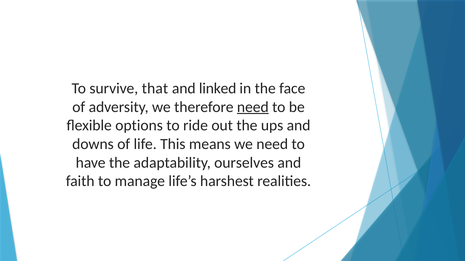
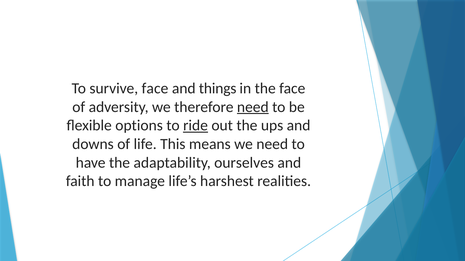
survive that: that -> face
linked: linked -> things
ride underline: none -> present
